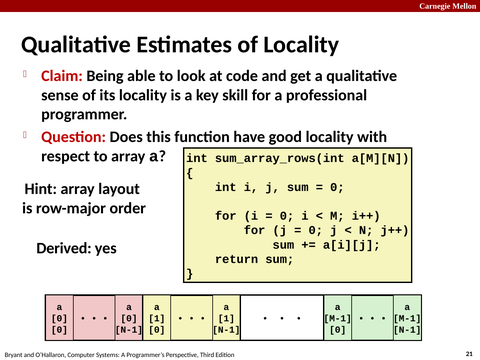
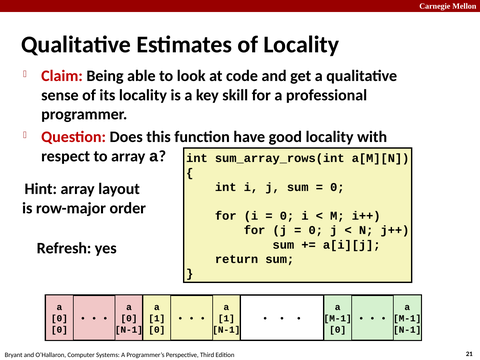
Derived: Derived -> Refresh
